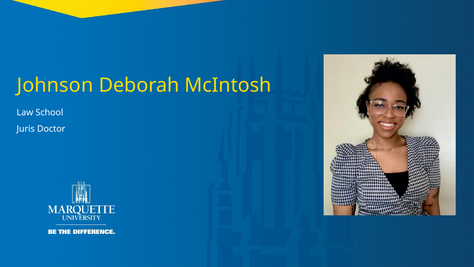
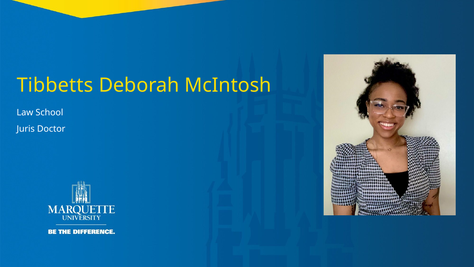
Johnson: Johnson -> Tibbetts
